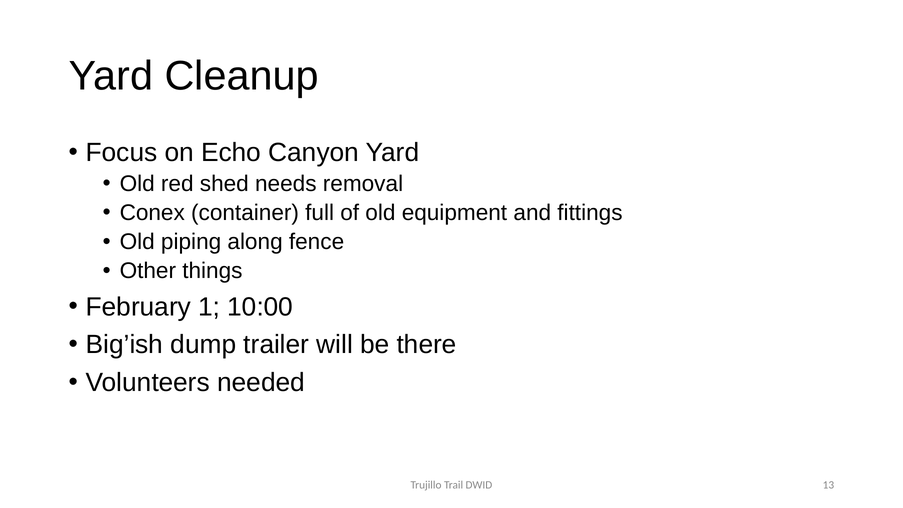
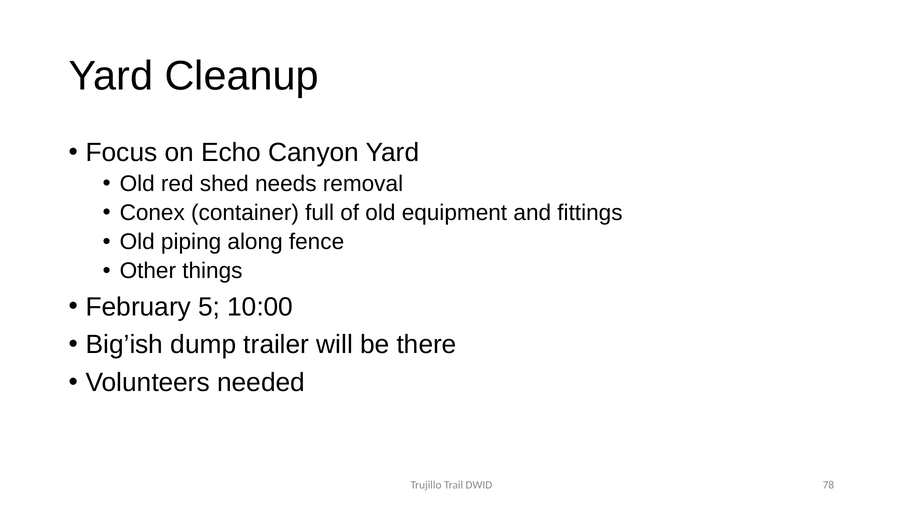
1: 1 -> 5
13: 13 -> 78
